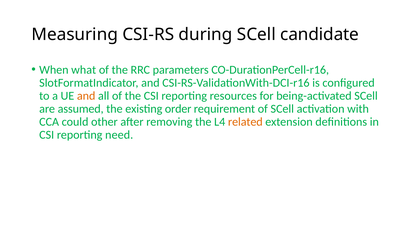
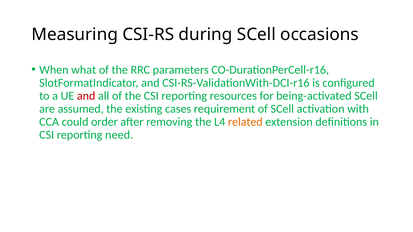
candidate: candidate -> occasions
and at (86, 96) colour: orange -> red
order: order -> cases
other: other -> order
